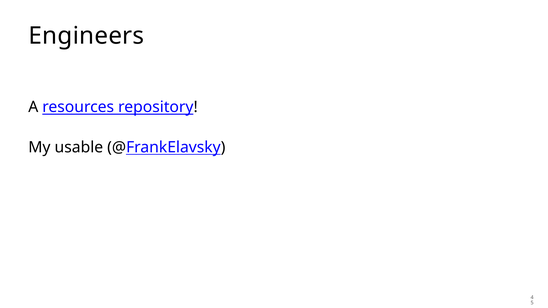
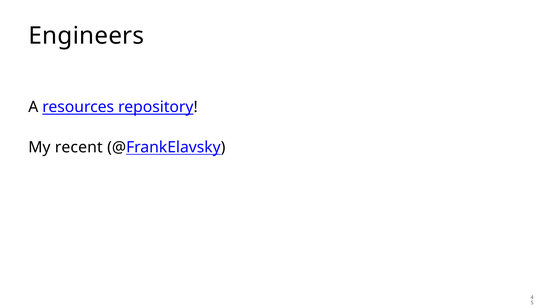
usable: usable -> recent
